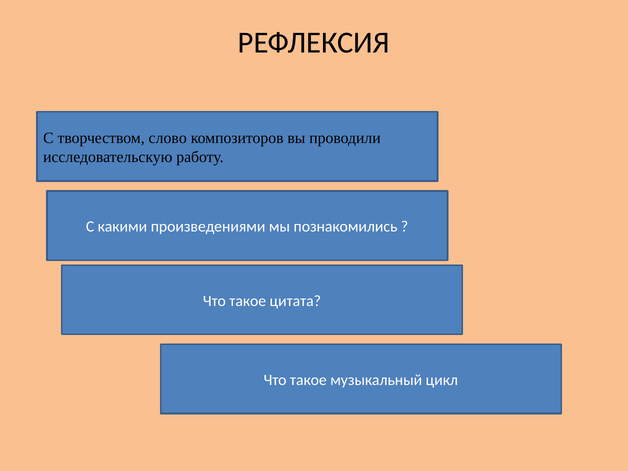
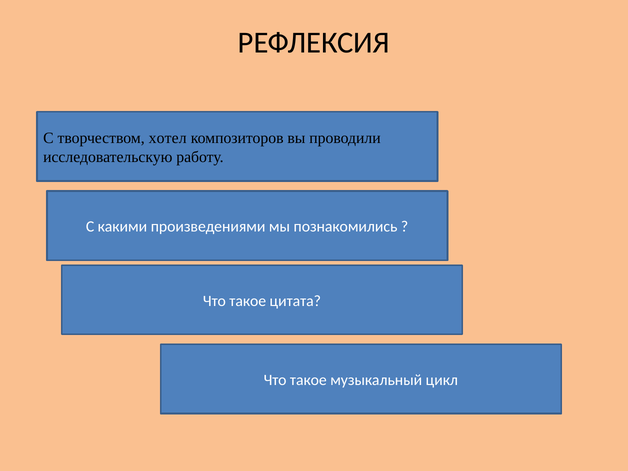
слово: слово -> хотел
